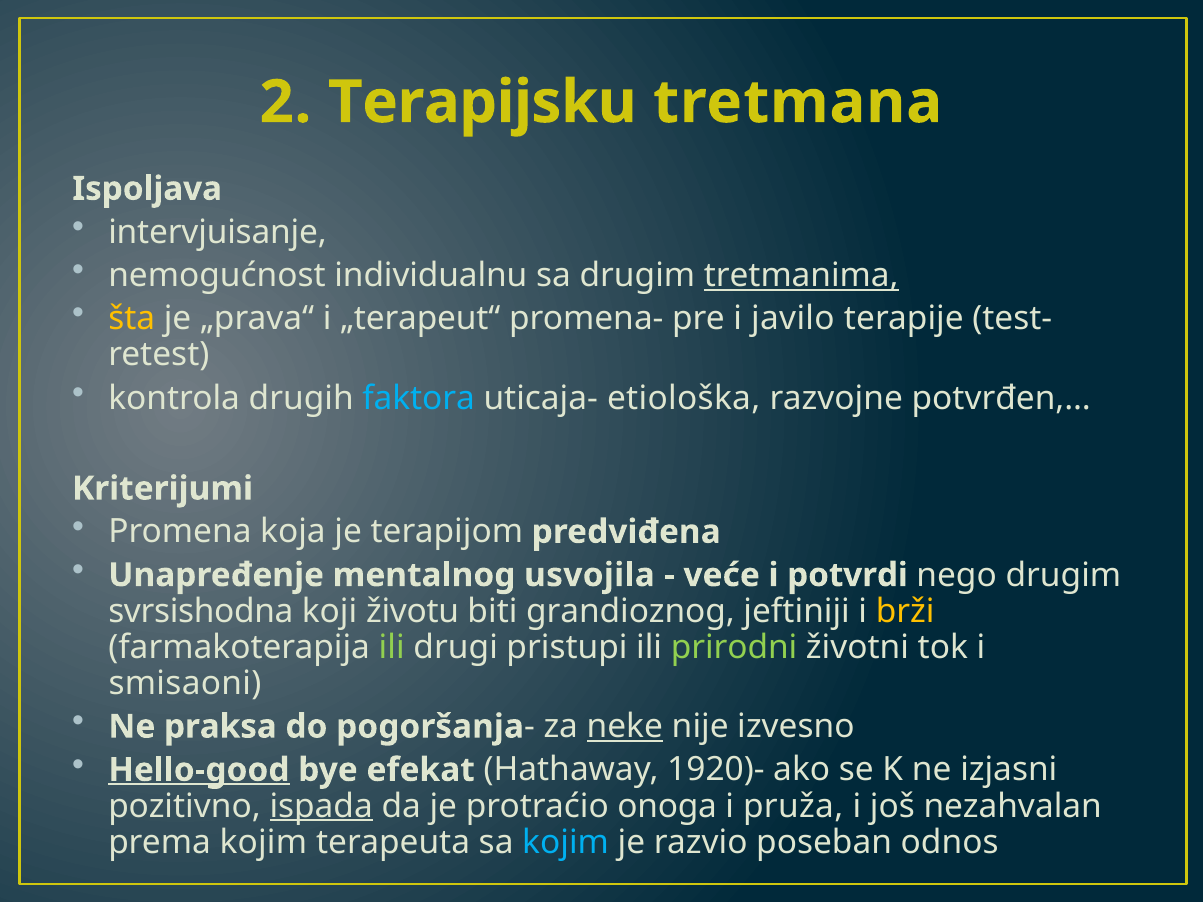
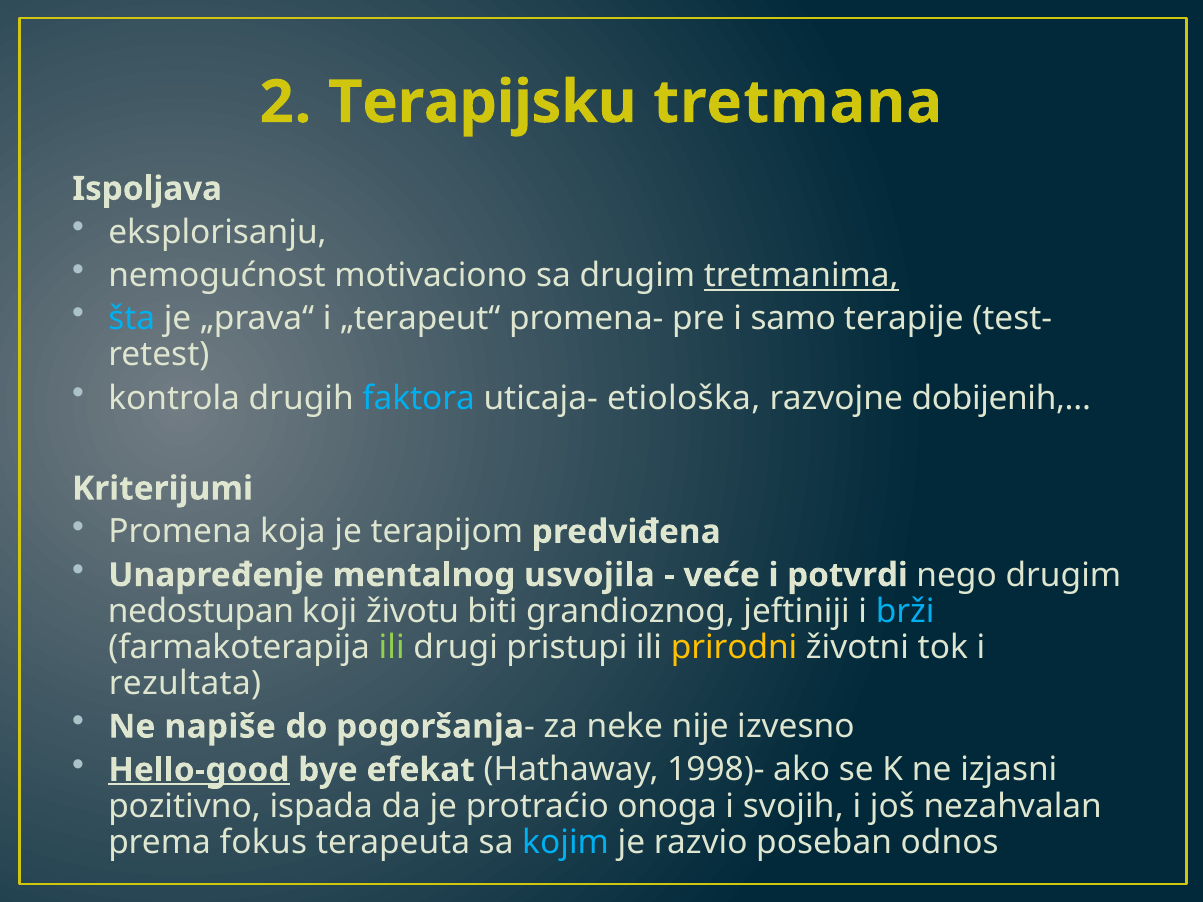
intervjuisanje: intervjuisanje -> eksplorisanju
individualnu: individualnu -> motivaciono
šta colour: yellow -> light blue
javilo: javilo -> samo
potvrđen,…: potvrđen,… -> dobijenih,…
svrsishodna: svrsishodna -> nedostupan
brži colour: yellow -> light blue
prirodni colour: light green -> yellow
smisaoni: smisaoni -> rezultata
praksa: praksa -> napiše
neke underline: present -> none
1920)-: 1920)- -> 1998)-
ispada underline: present -> none
pruža: pruža -> svojih
prema kojim: kojim -> fokus
